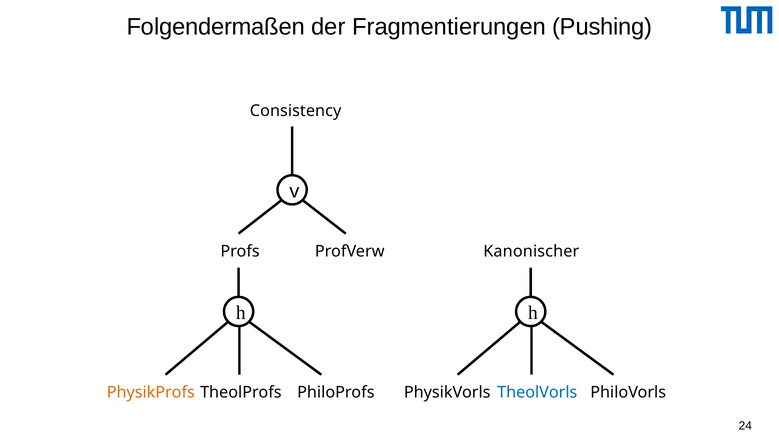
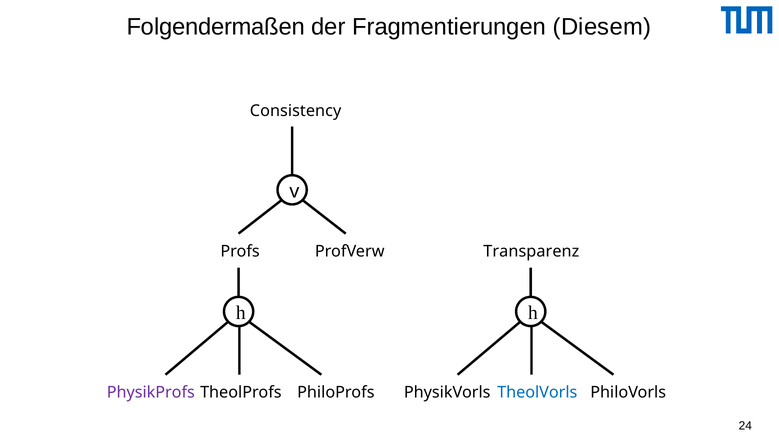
Pushing: Pushing -> Diesem
Kanonischer: Kanonischer -> Transparenz
PhysikProfs colour: orange -> purple
